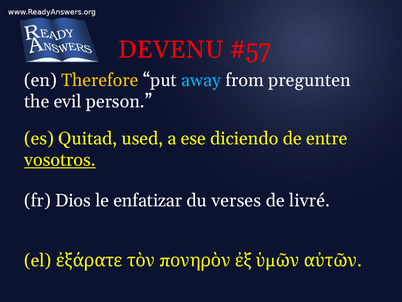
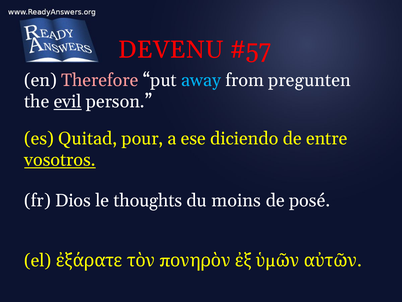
Therefore colour: yellow -> pink
evil underline: none -> present
used: used -> pour
enfatizar: enfatizar -> thoughts
verses: verses -> moins
livré: livré -> posé
